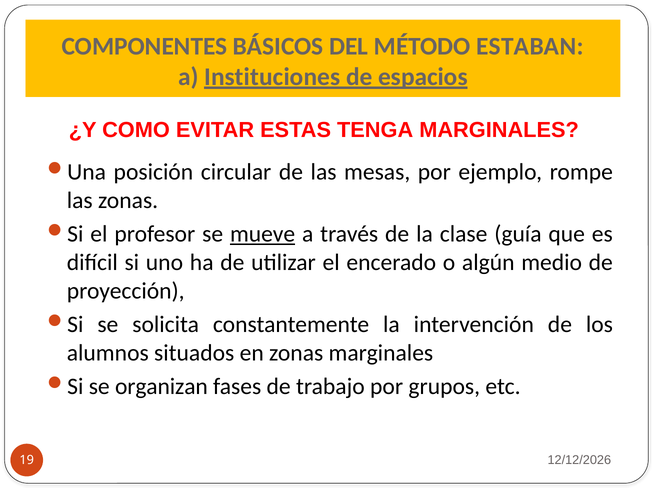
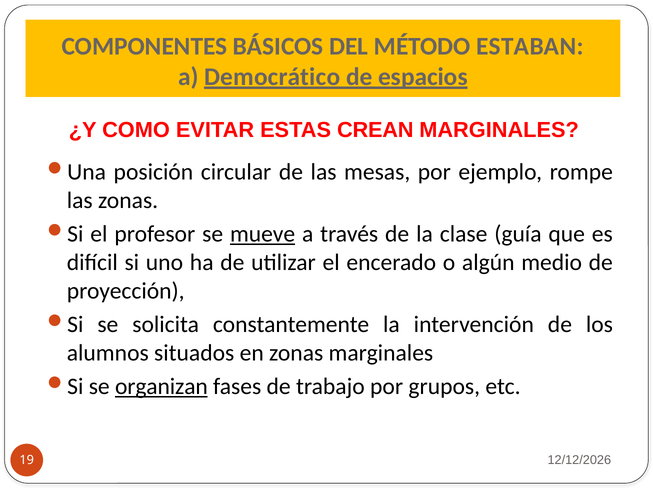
Instituciones: Instituciones -> Democrático
TENGA: TENGA -> CREAN
organizan underline: none -> present
